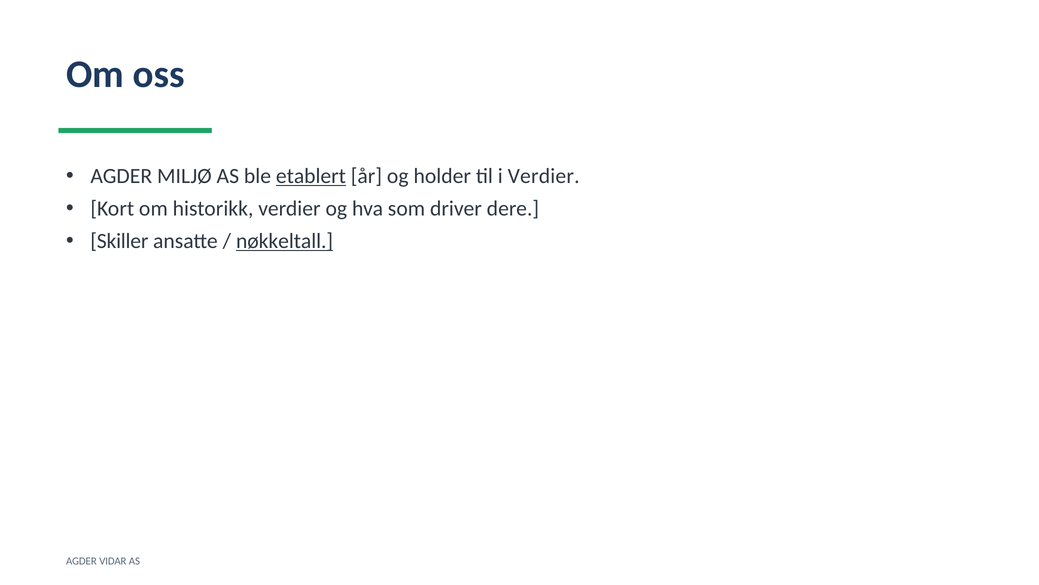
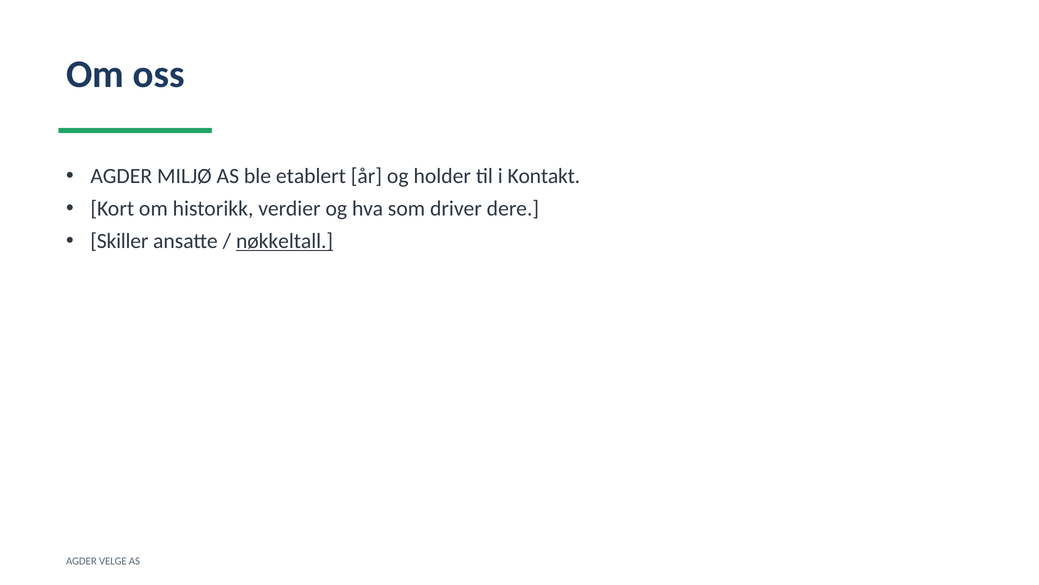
etablert underline: present -> none
i Verdier: Verdier -> Kontakt
VIDAR: VIDAR -> VELGE
